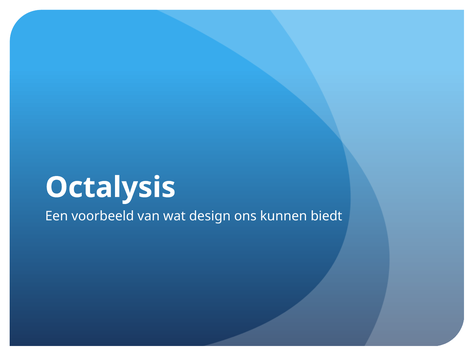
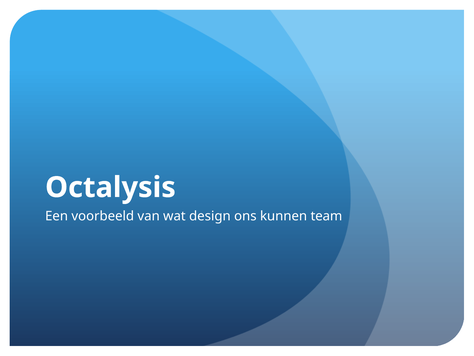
biedt: biedt -> team
